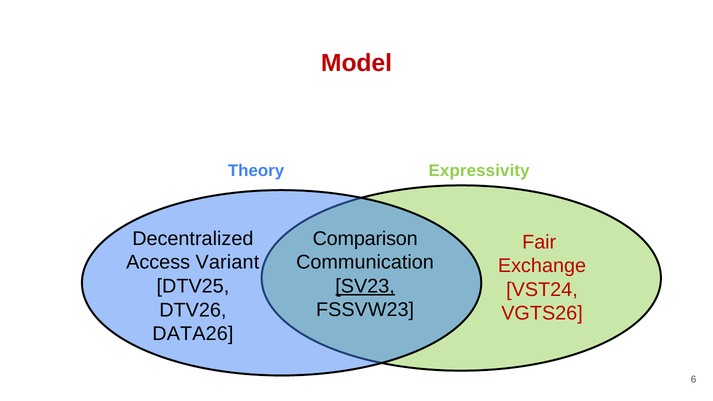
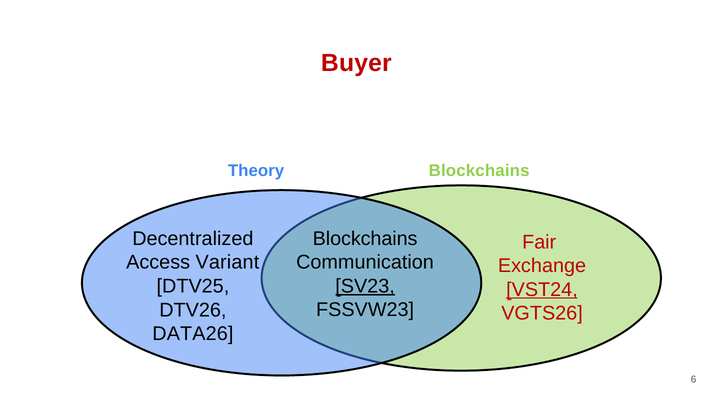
Model: Model -> Buyer
Theory Expressivity: Expressivity -> Blockchains
Comparison at (365, 239): Comparison -> Blockchains
VST24 underline: none -> present
